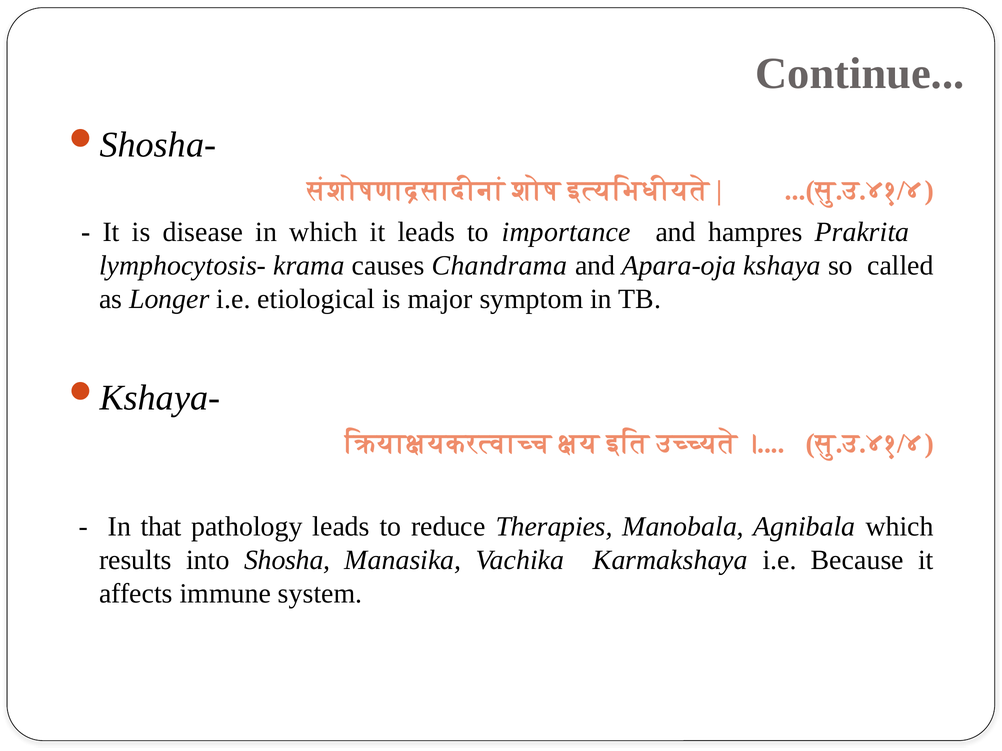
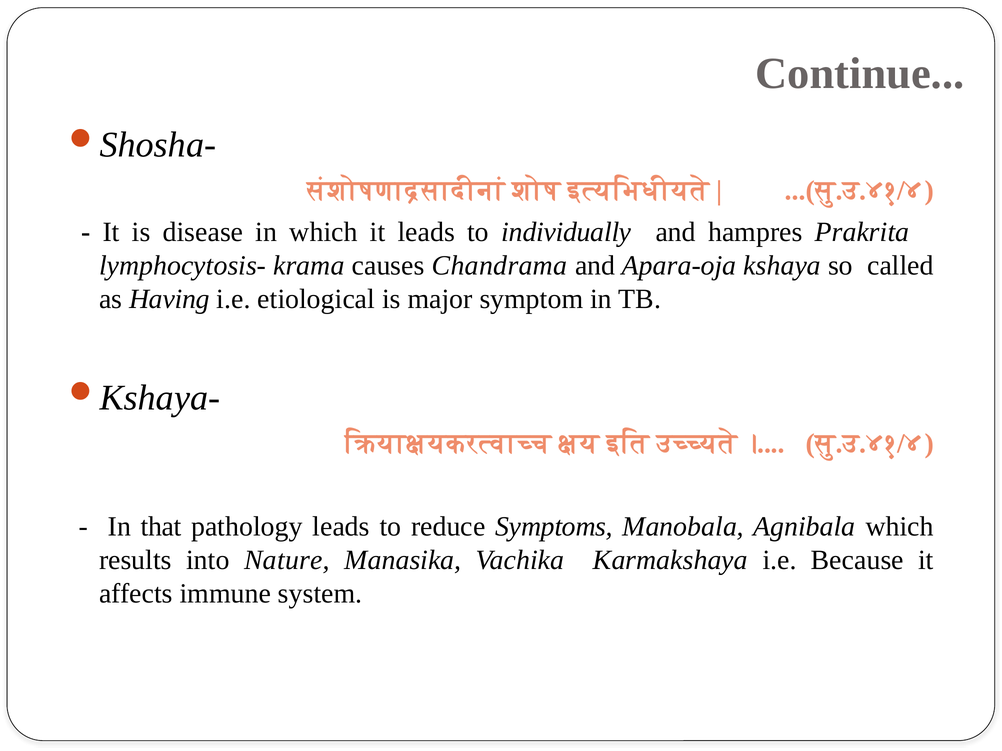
importance: importance -> individually
Longer: Longer -> Having
Therapies: Therapies -> Symptoms
Shosha: Shosha -> Nature
